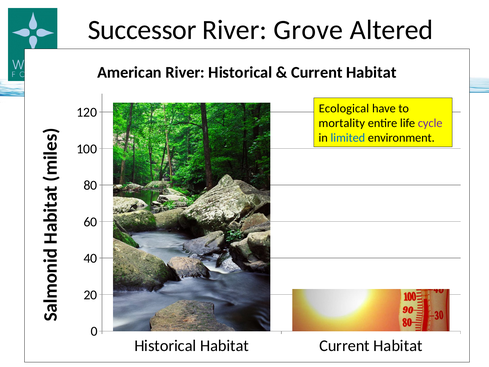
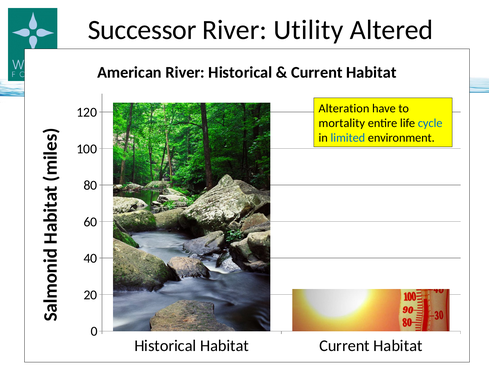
Grove: Grove -> Utility
Ecological: Ecological -> Alteration
cycle colour: purple -> blue
